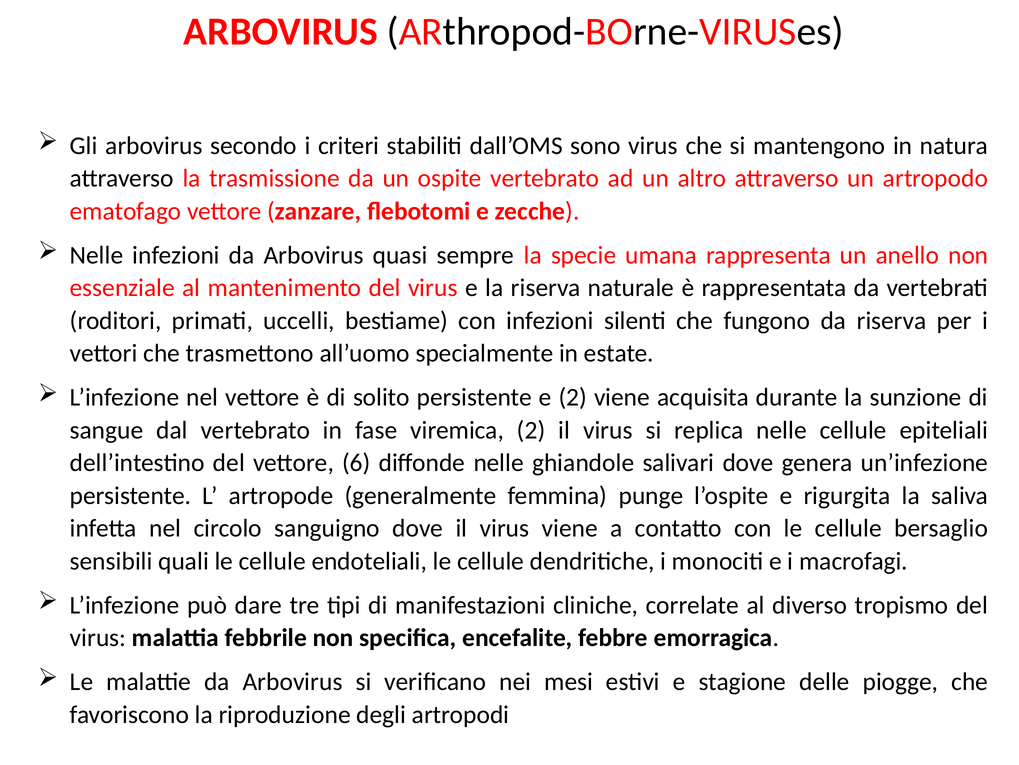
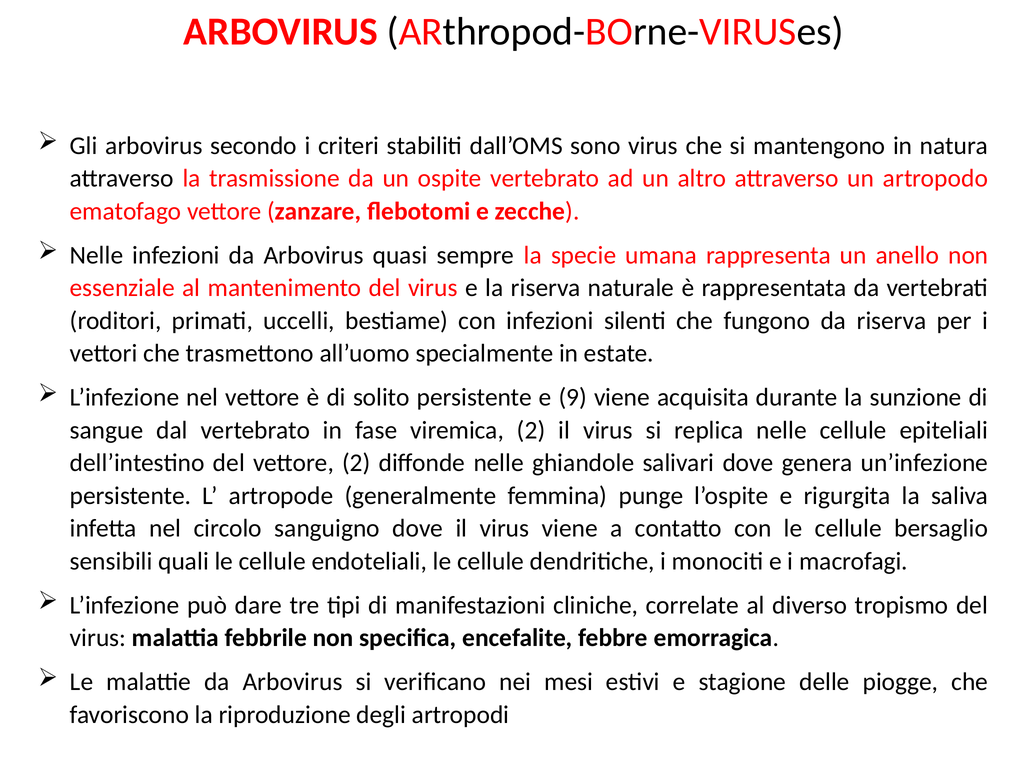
e 2: 2 -> 9
vettore 6: 6 -> 2
